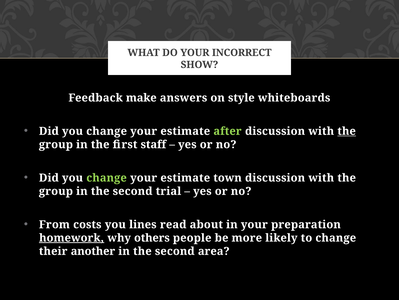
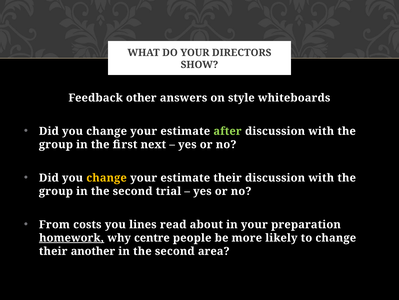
INCORRECT: INCORRECT -> DIRECTORS
make: make -> other
the at (347, 131) underline: present -> none
staff: staff -> next
change at (107, 177) colour: light green -> yellow
estimate town: town -> their
others: others -> centre
